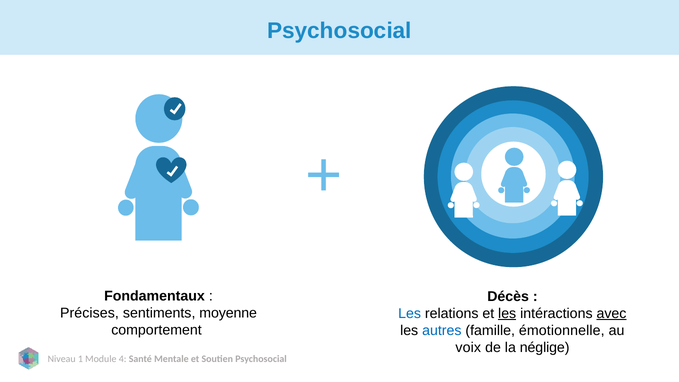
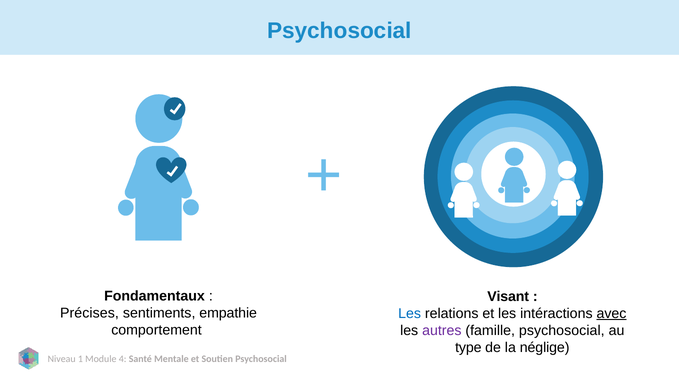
Décès: Décès -> Visant
moyenne: moyenne -> empathie
les at (507, 313) underline: present -> none
autres colour: blue -> purple
famille émotionnelle: émotionnelle -> psychosocial
voix: voix -> type
